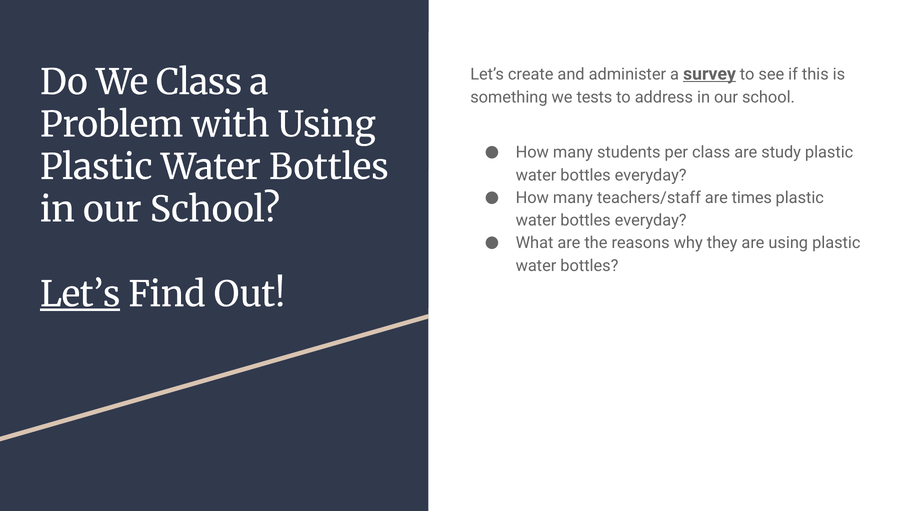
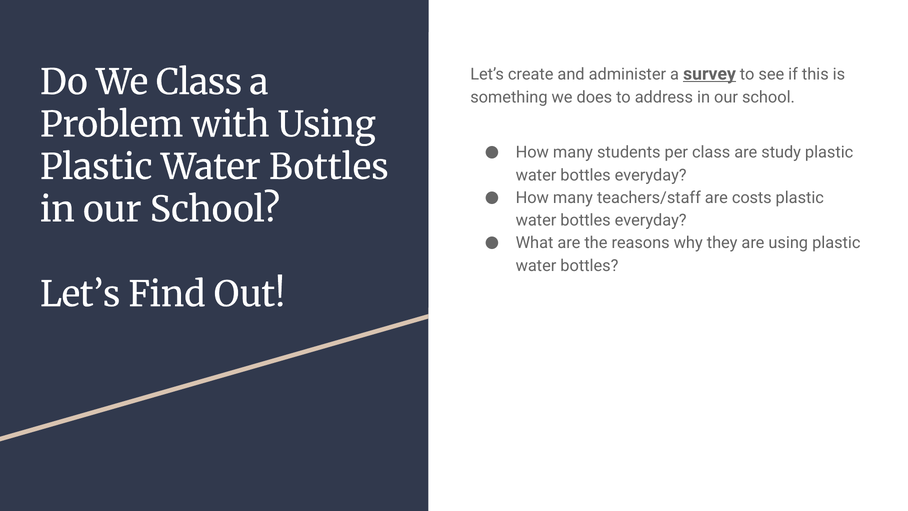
tests: tests -> does
times: times -> costs
Let’s at (80, 294) underline: present -> none
